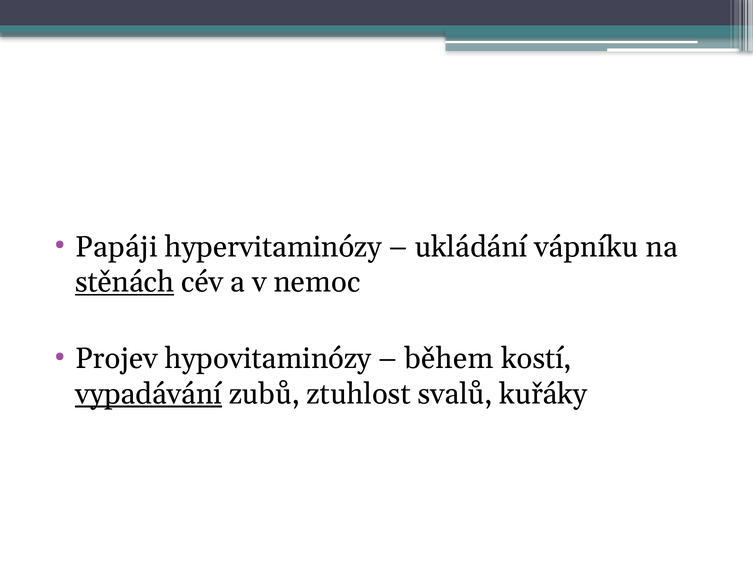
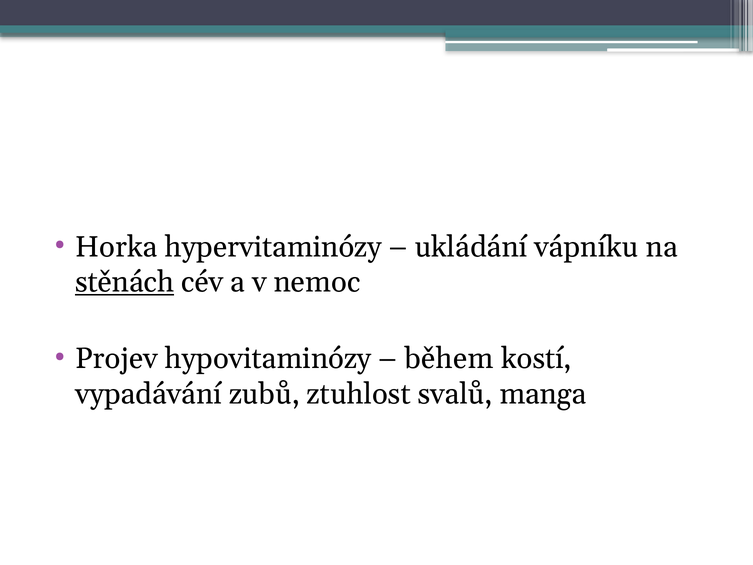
Papáji: Papáji -> Horka
vypadávání underline: present -> none
kuřáky: kuřáky -> manga
